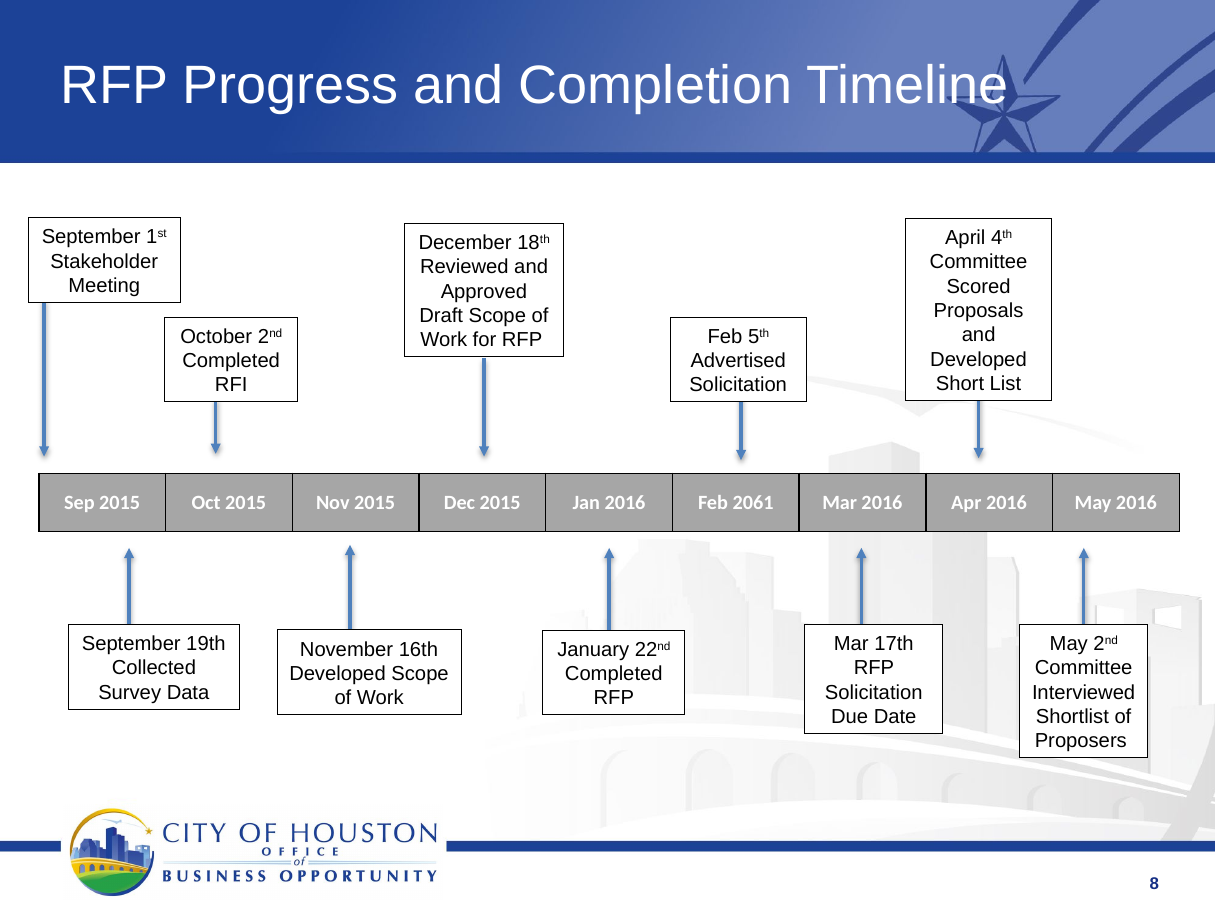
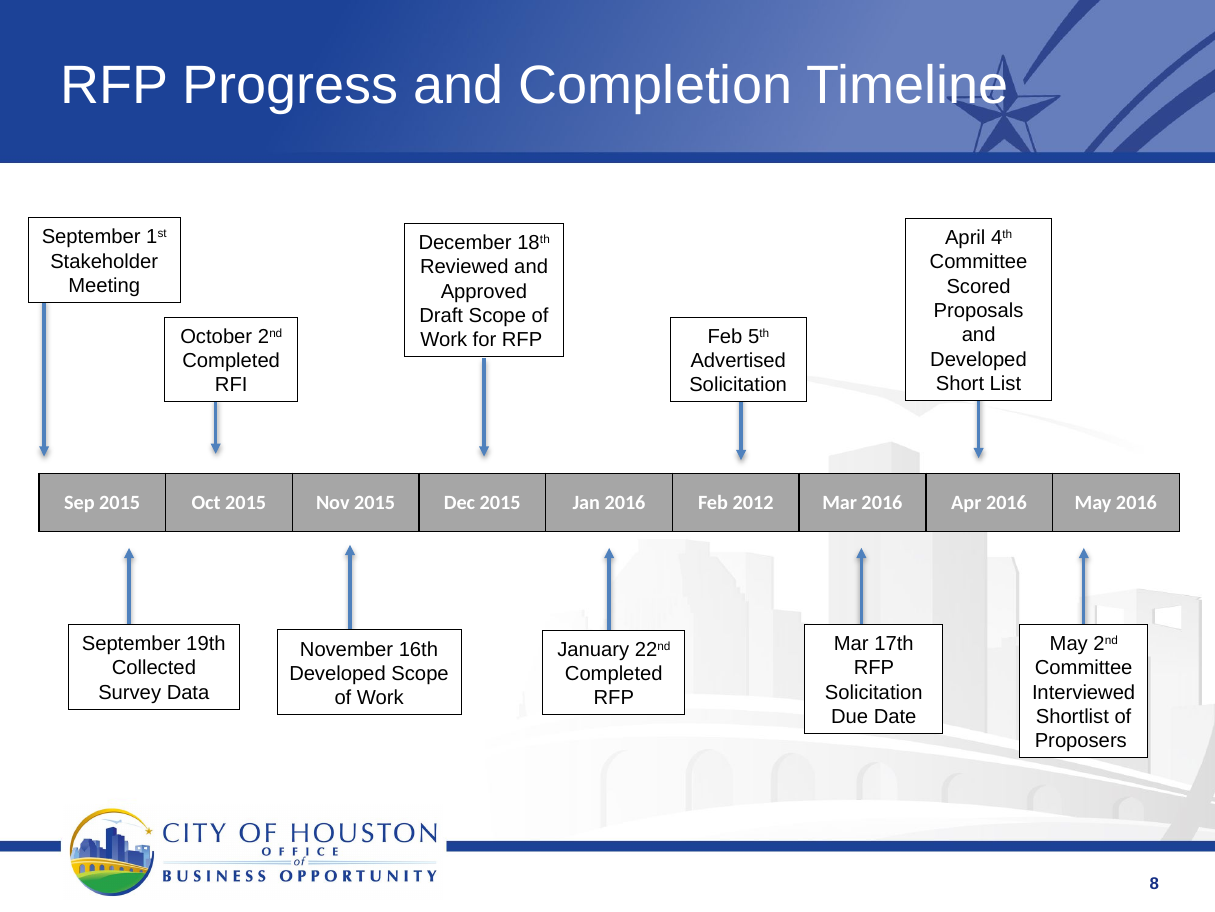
2061: 2061 -> 2012
